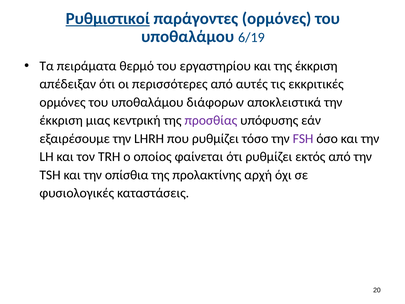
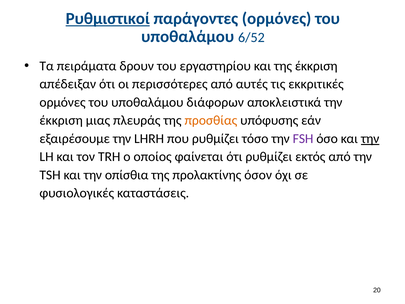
6/19: 6/19 -> 6/52
θερμό: θερμό -> δρουν
κεντρική: κεντρική -> πλευράς
προσθίας colour: purple -> orange
την at (370, 139) underline: none -> present
αρχή: αρχή -> όσον
